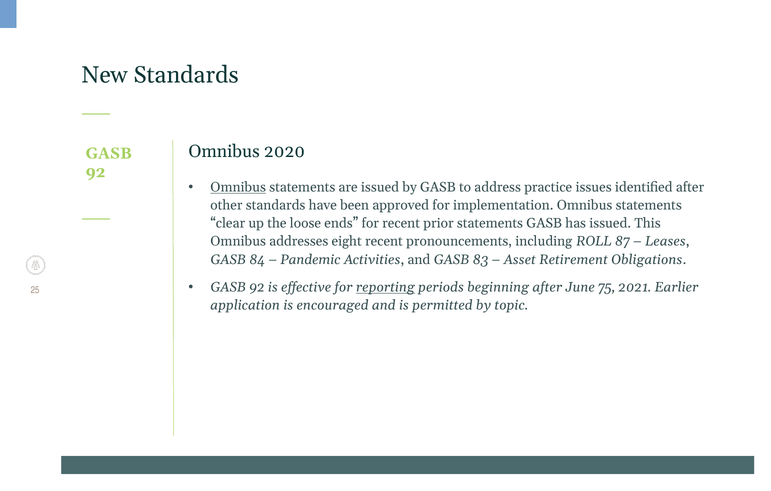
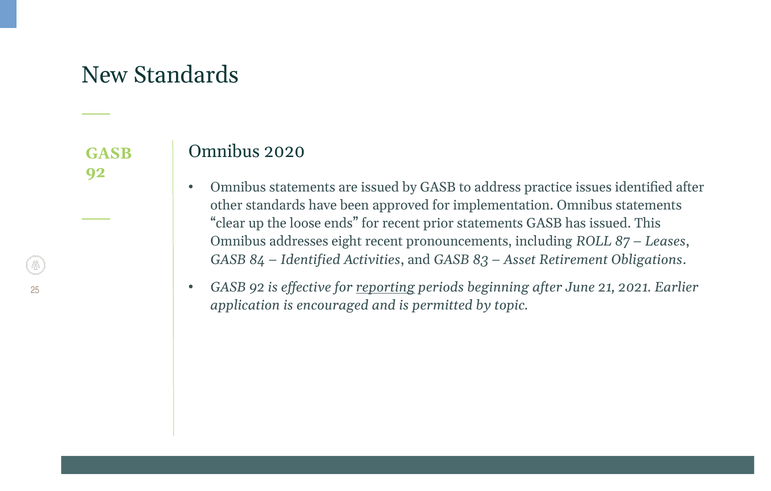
Omnibus at (238, 187) underline: present -> none
Pandemic at (311, 259): Pandemic -> Identified
75: 75 -> 21
